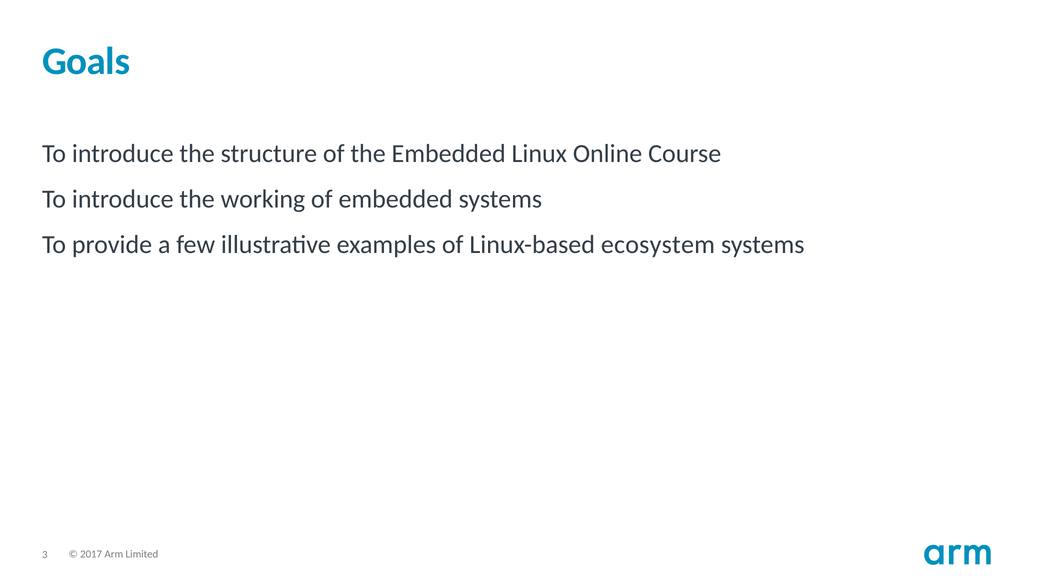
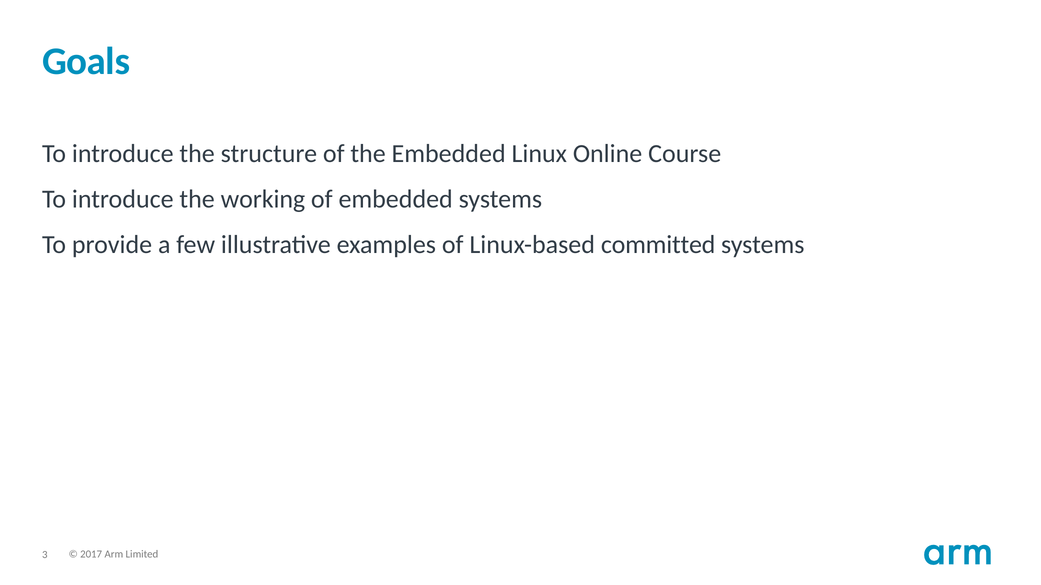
ecosystem: ecosystem -> committed
